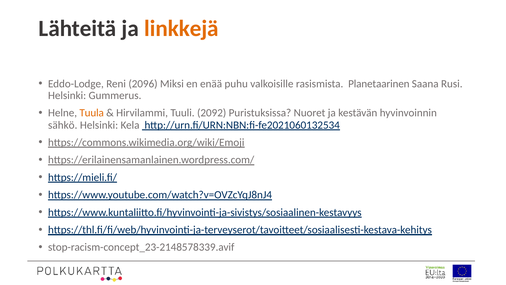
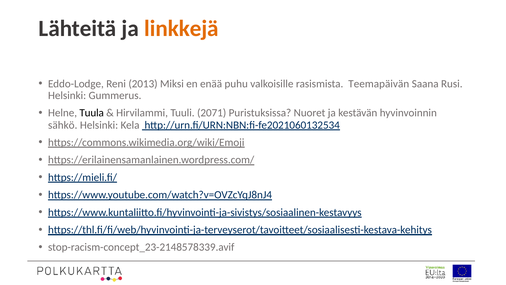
2096: 2096 -> 2013
Planetaarinen: Planetaarinen -> Teemapäivän
Tuula colour: orange -> black
2092: 2092 -> 2071
